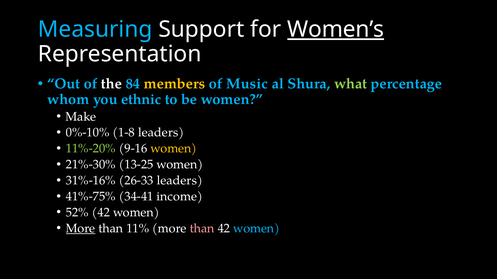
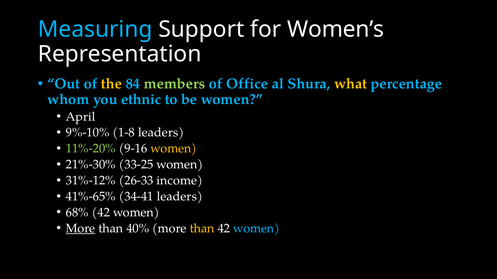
Women’s underline: present -> none
the colour: white -> yellow
members colour: yellow -> light green
Music: Music -> Office
what colour: light green -> yellow
Make: Make -> April
0%-10%: 0%-10% -> 9%-10%
13-25: 13-25 -> 33-25
31%-16%: 31%-16% -> 31%-12%
26-33 leaders: leaders -> income
41%-75%: 41%-75% -> 41%-65%
34-41 income: income -> leaders
52%: 52% -> 68%
11%: 11% -> 40%
than at (202, 229) colour: pink -> yellow
